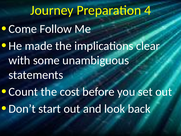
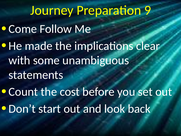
4: 4 -> 9
